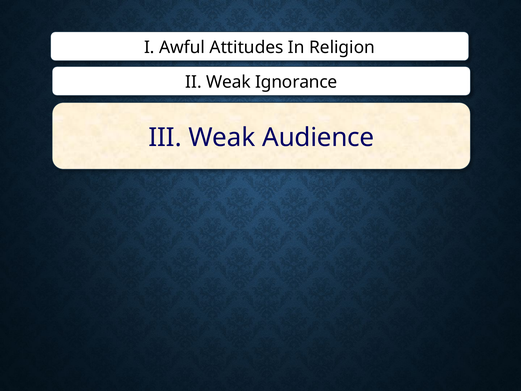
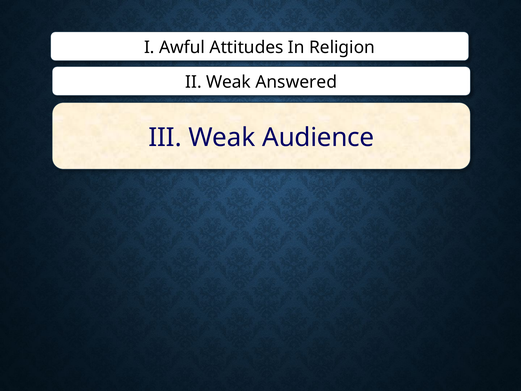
Ignorance: Ignorance -> Answered
